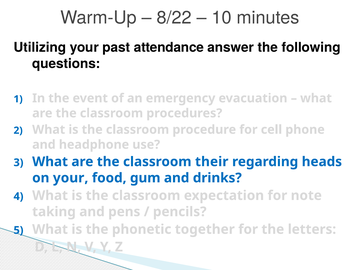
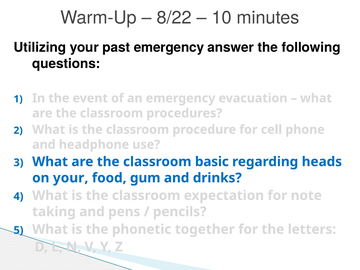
past attendance: attendance -> emergency
their: their -> basic
